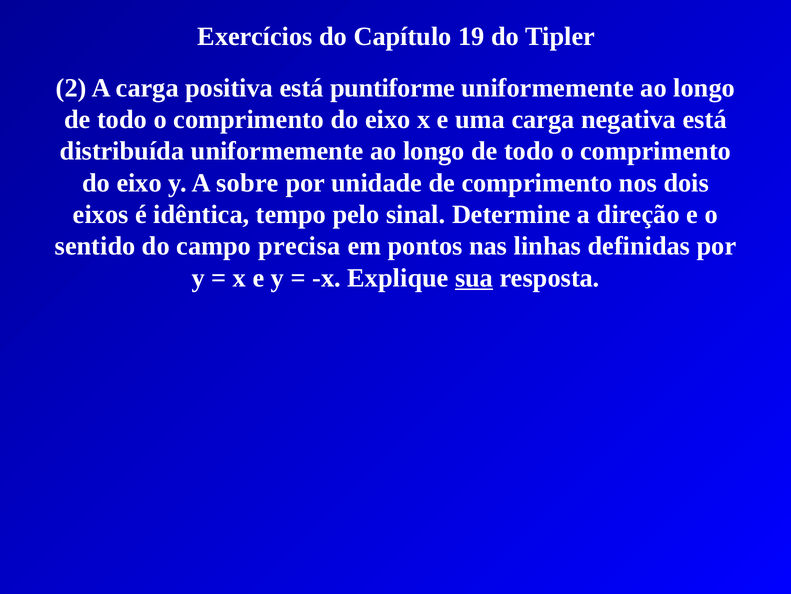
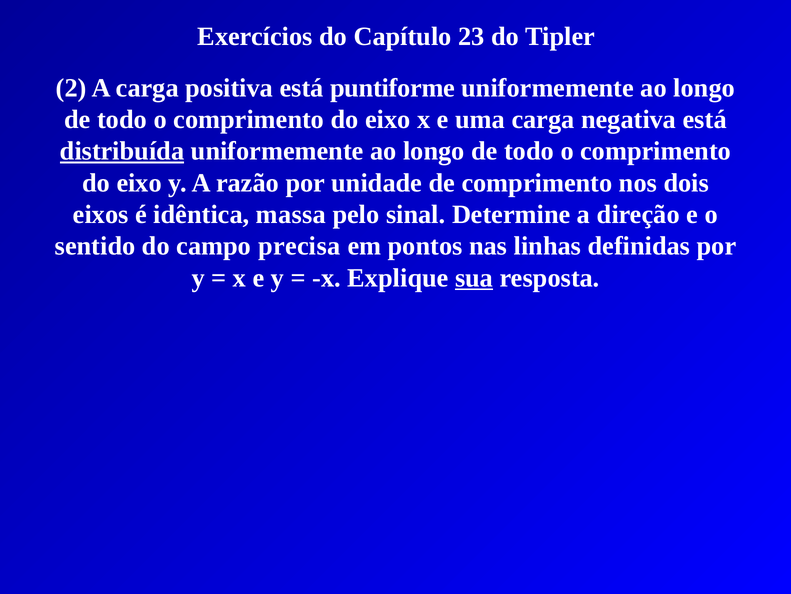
19: 19 -> 23
distribuída underline: none -> present
sobre: sobre -> razão
tempo: tempo -> massa
